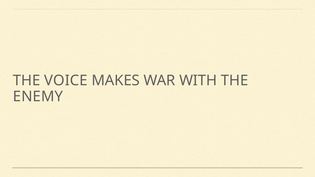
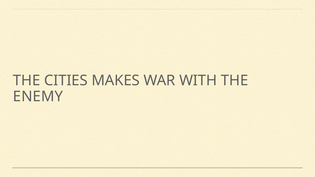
VOICE: VOICE -> CITIES
